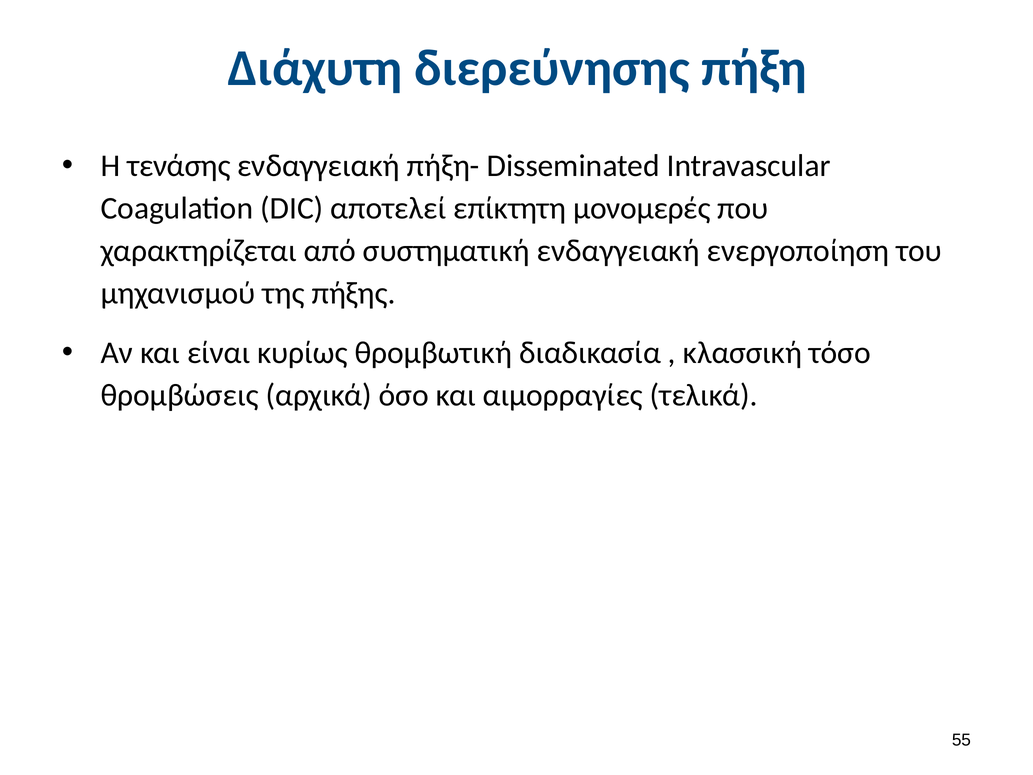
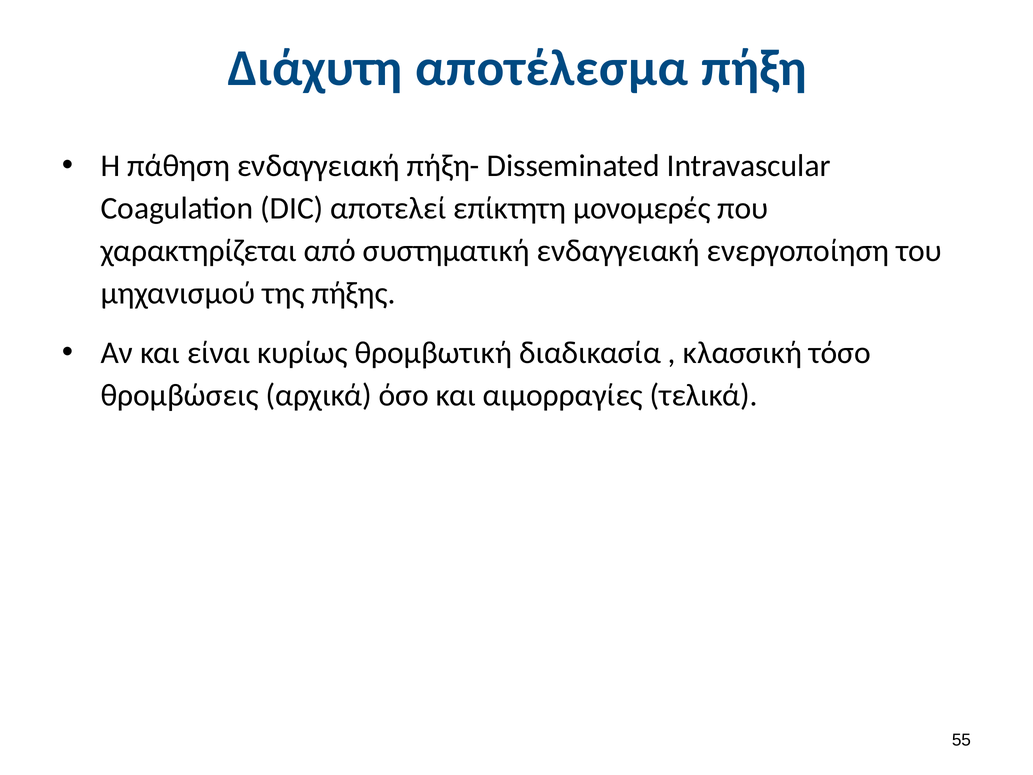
διερεύνησης: διερεύνησης -> αποτέλεσμα
τενάσης: τενάσης -> πάθηση
